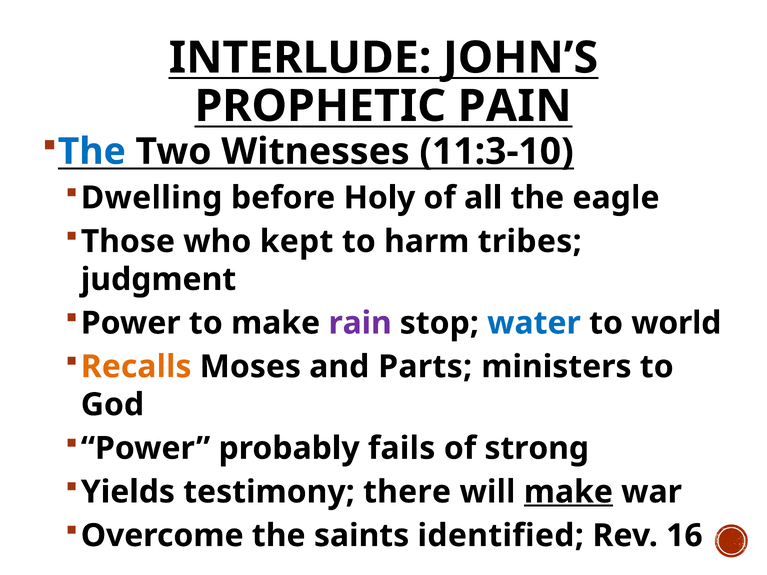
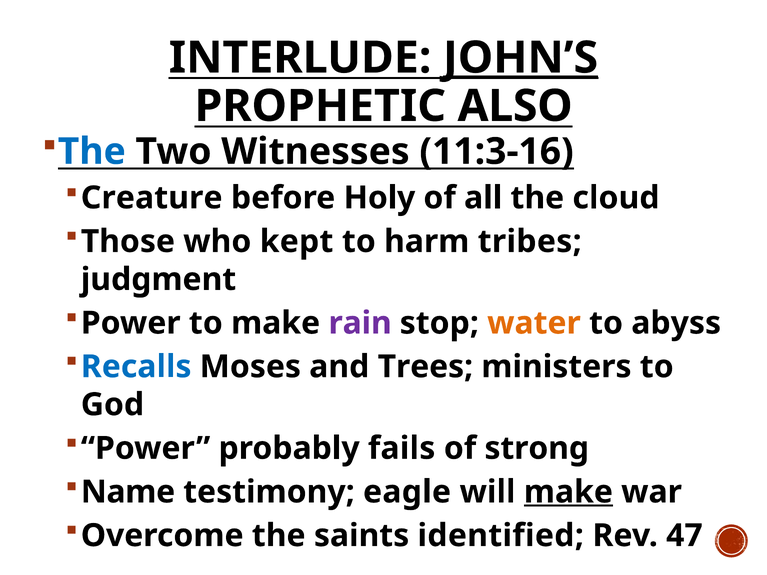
JOHN’S underline: none -> present
PAIN: PAIN -> ALSO
11:3-10: 11:3-10 -> 11:3-16
Dwelling: Dwelling -> Creature
eagle: eagle -> cloud
water colour: blue -> orange
world: world -> abyss
Recalls colour: orange -> blue
Parts: Parts -> Trees
Yields: Yields -> Name
there: there -> eagle
16: 16 -> 47
